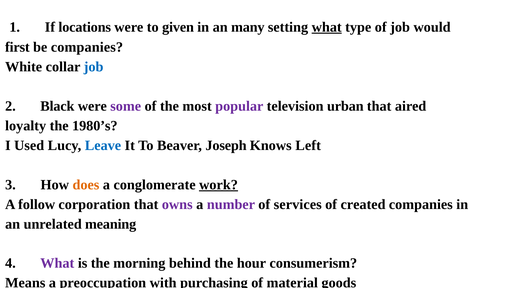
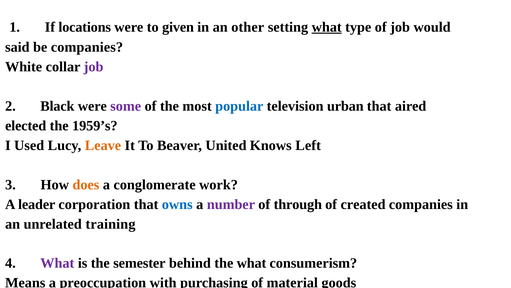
many: many -> other
first: first -> said
job at (94, 67) colour: blue -> purple
popular colour: purple -> blue
loyalty: loyalty -> elected
1980’s: 1980’s -> 1959’s
Leave colour: blue -> orange
Joseph: Joseph -> United
work underline: present -> none
follow: follow -> leader
owns colour: purple -> blue
services: services -> through
meaning: meaning -> training
morning: morning -> semester
the hour: hour -> what
